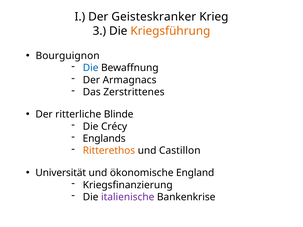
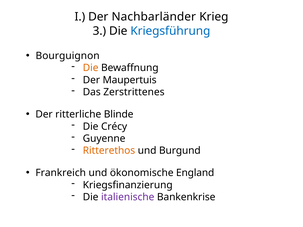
Geisteskranker: Geisteskranker -> Nachbarländer
Kriegsführung colour: orange -> blue
Die at (91, 68) colour: blue -> orange
Armagnacs: Armagnacs -> Maupertuis
Englands: Englands -> Guyenne
Castillon: Castillon -> Burgund
Universität: Universität -> Frankreich
